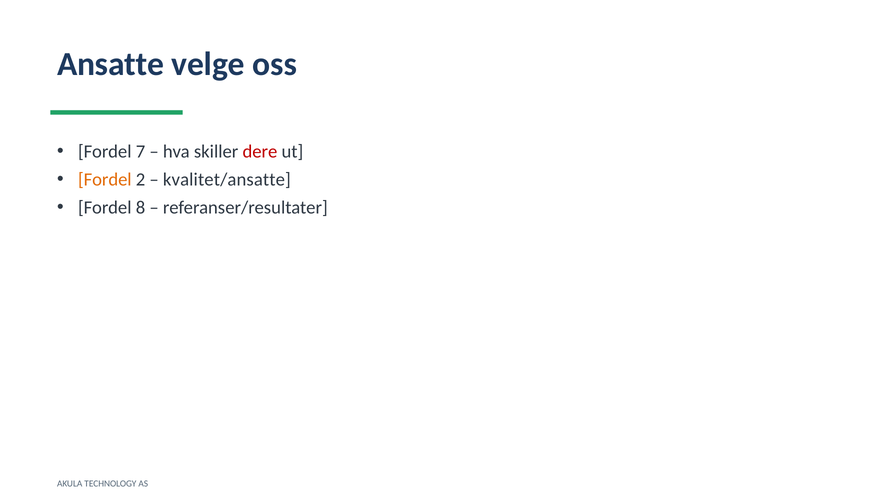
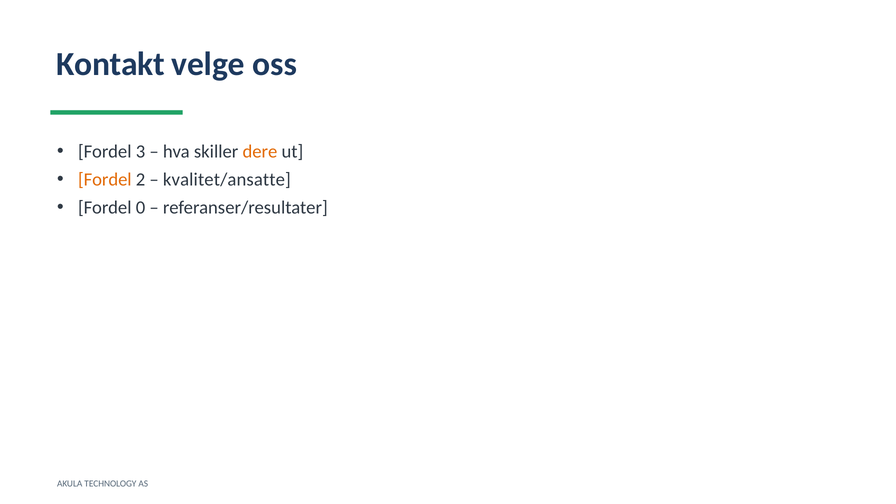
Ansatte: Ansatte -> Kontakt
7: 7 -> 3
dere colour: red -> orange
8: 8 -> 0
